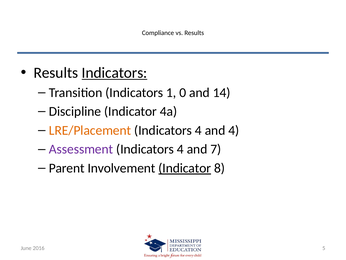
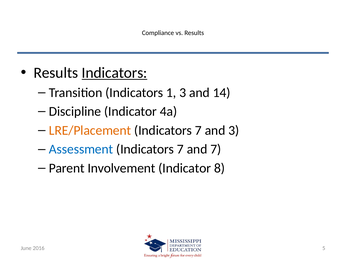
1 0: 0 -> 3
4 at (198, 130): 4 -> 7
and 4: 4 -> 3
Assessment colour: purple -> blue
4 at (180, 149): 4 -> 7
Indicator at (185, 168) underline: present -> none
